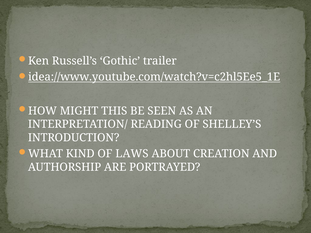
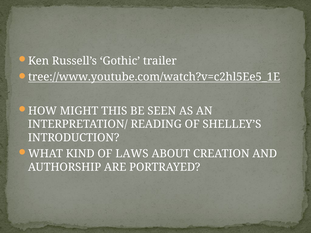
idea://www.youtube.com/watch?v=c2hl5Ee5_1E: idea://www.youtube.com/watch?v=c2hl5Ee5_1E -> tree://www.youtube.com/watch?v=c2hl5Ee5_1E
